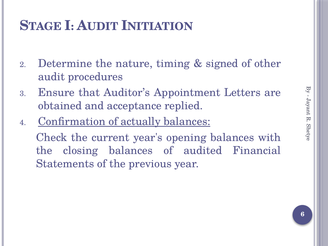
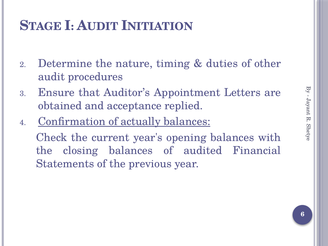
signed: signed -> duties
